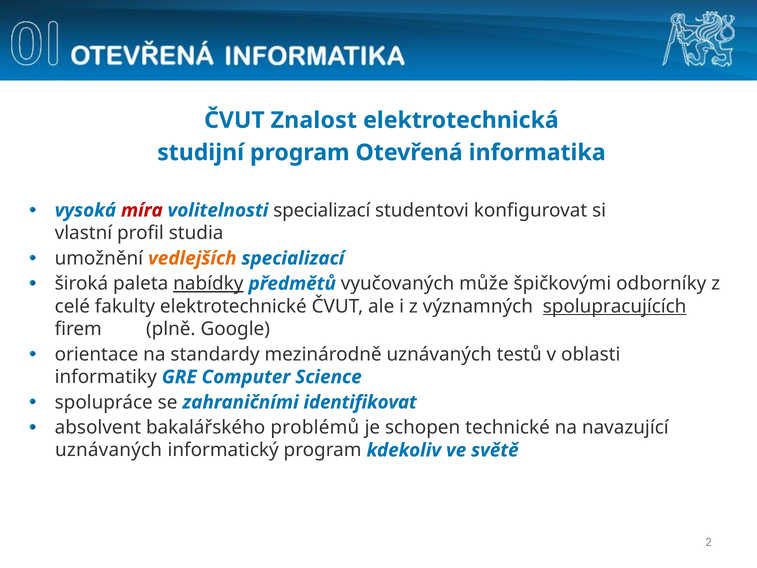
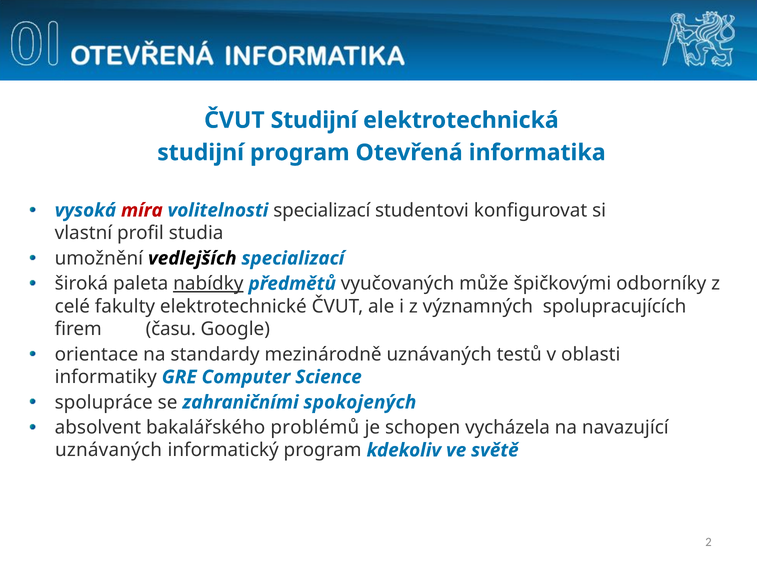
ČVUT Znalost: Znalost -> Studijní
vedlejších colour: orange -> black
spolupracujících underline: present -> none
plně: plně -> času
identifikovat: identifikovat -> spokojených
technické: technické -> vycházela
